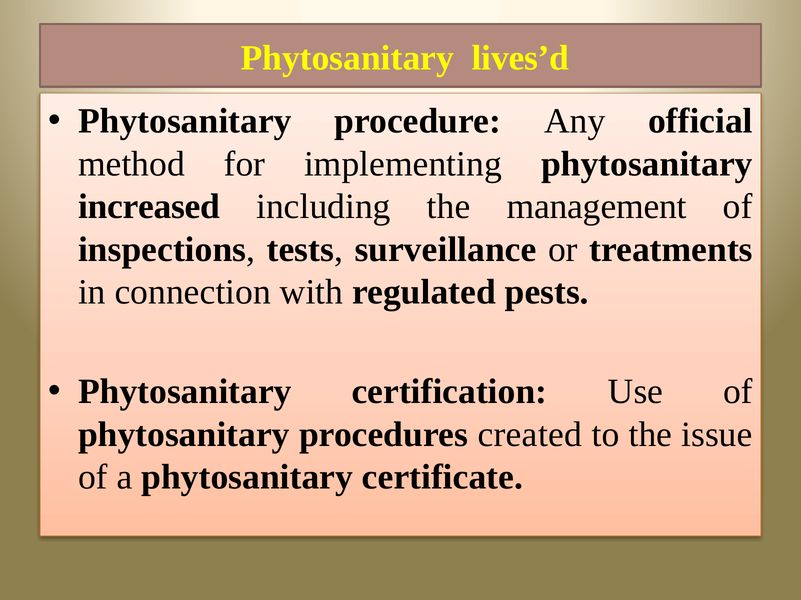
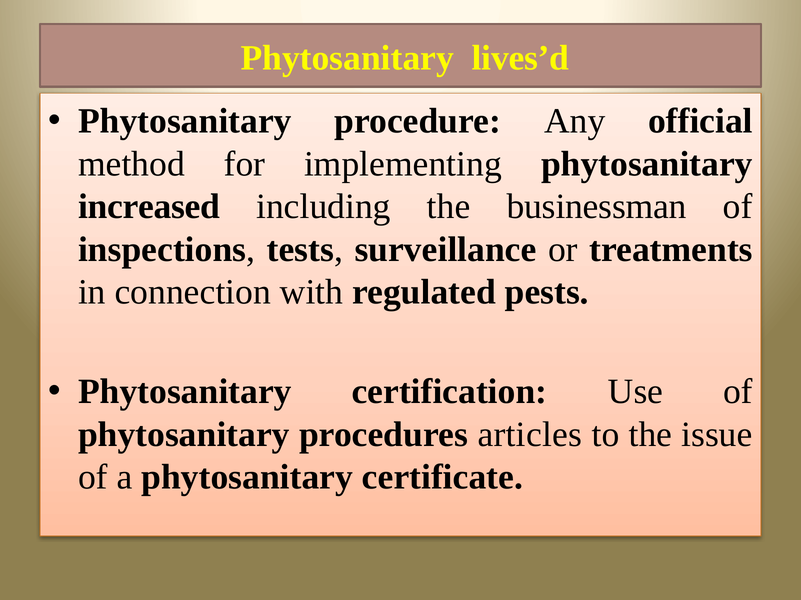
management: management -> businessman
created: created -> articles
